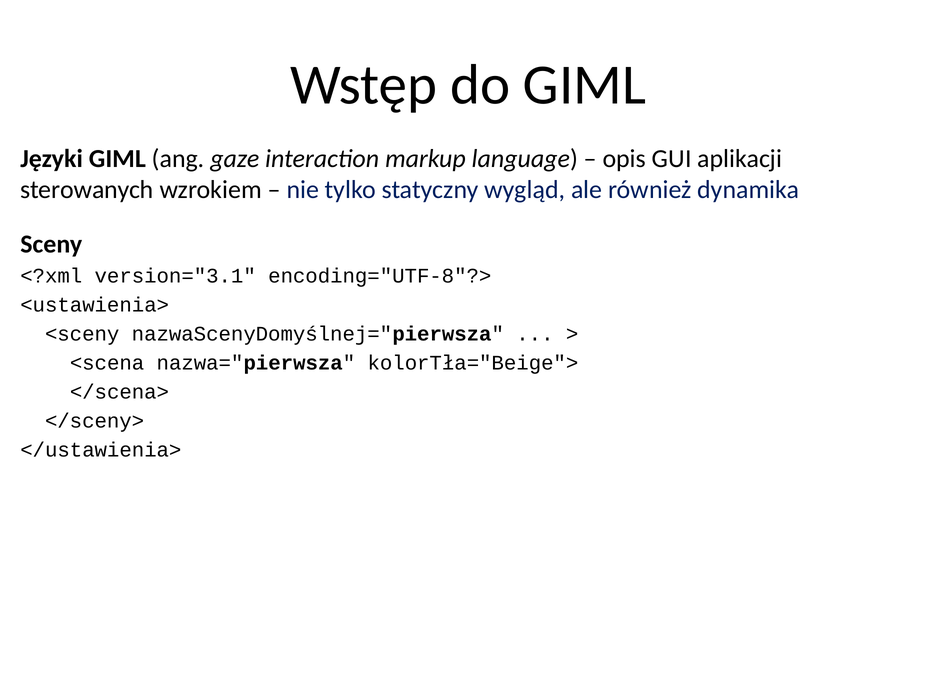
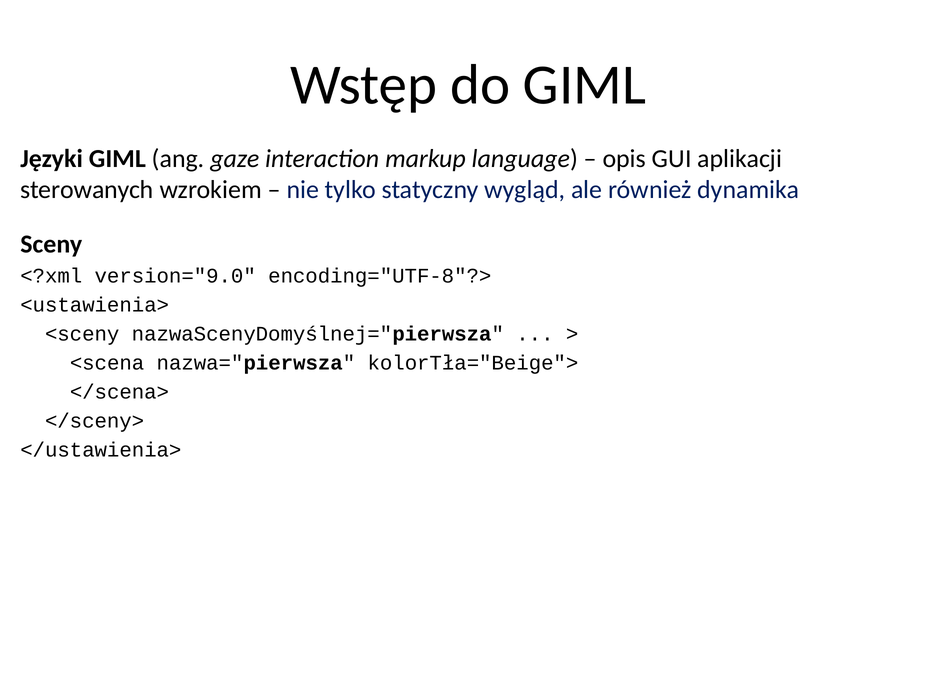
version="3.1: version="3.1 -> version="9.0
